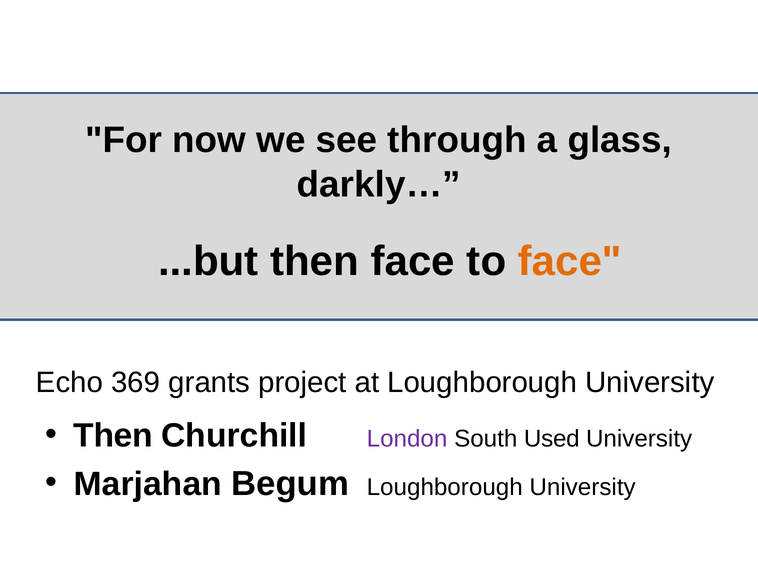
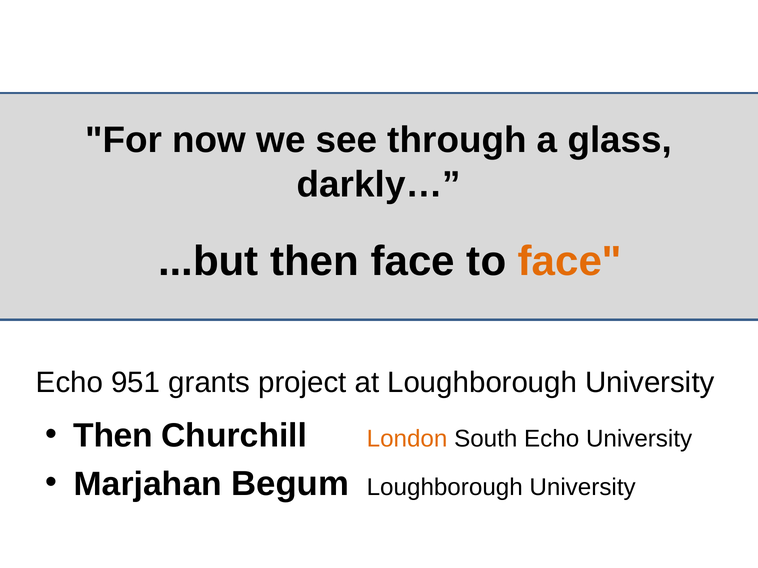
369: 369 -> 951
London colour: purple -> orange
South Used: Used -> Echo
